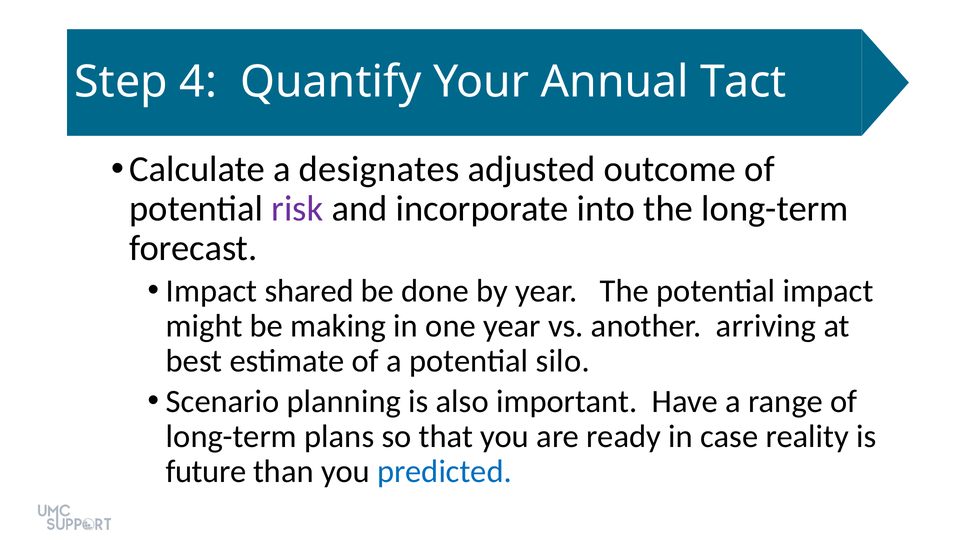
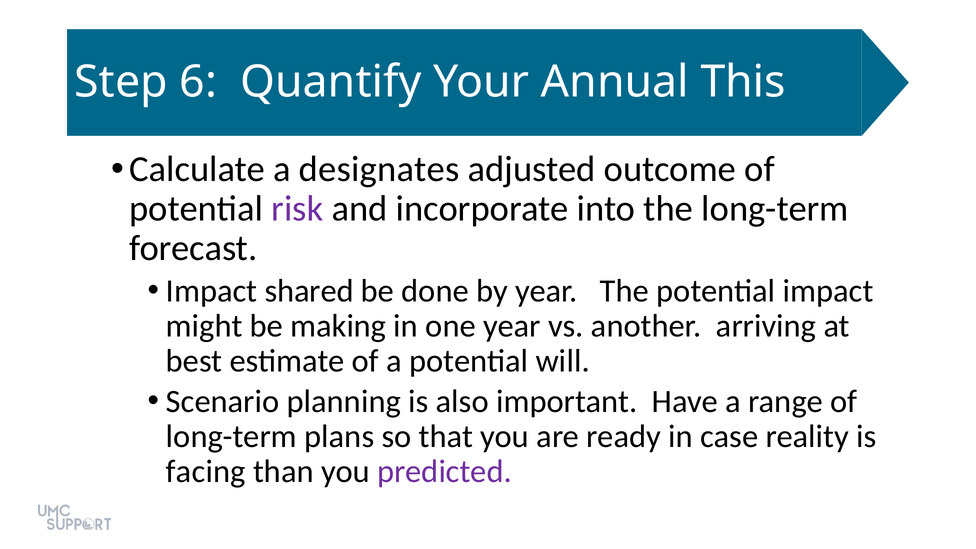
4: 4 -> 6
Tact: Tact -> This
silo: silo -> will
future: future -> facing
predicted colour: blue -> purple
